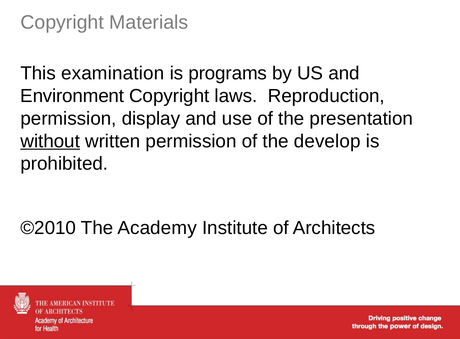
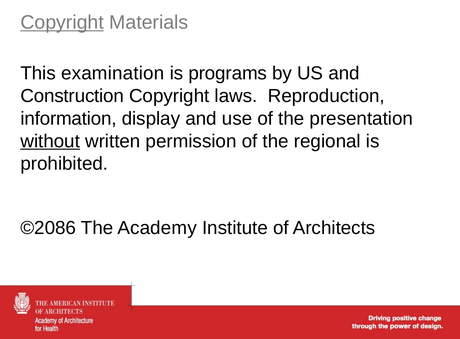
Copyright at (62, 23) underline: none -> present
Environment: Environment -> Construction
permission at (68, 118): permission -> information
develop: develop -> regional
©2010: ©2010 -> ©2086
